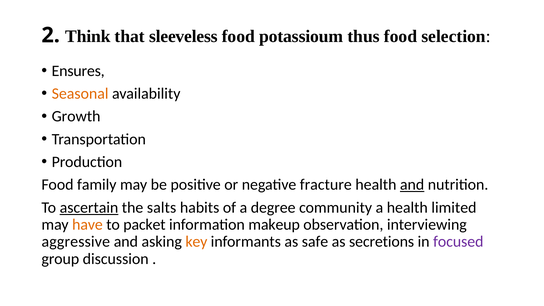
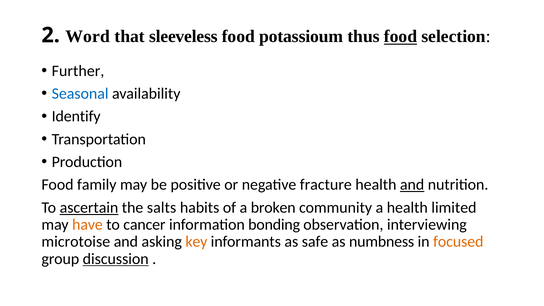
Think: Think -> Word
food at (401, 36) underline: none -> present
Ensures: Ensures -> Further
Seasonal colour: orange -> blue
Growth: Growth -> Identify
degree: degree -> broken
packet: packet -> cancer
makeup: makeup -> bonding
aggressive: aggressive -> microtoise
secretions: secretions -> numbness
focused colour: purple -> orange
discussion underline: none -> present
